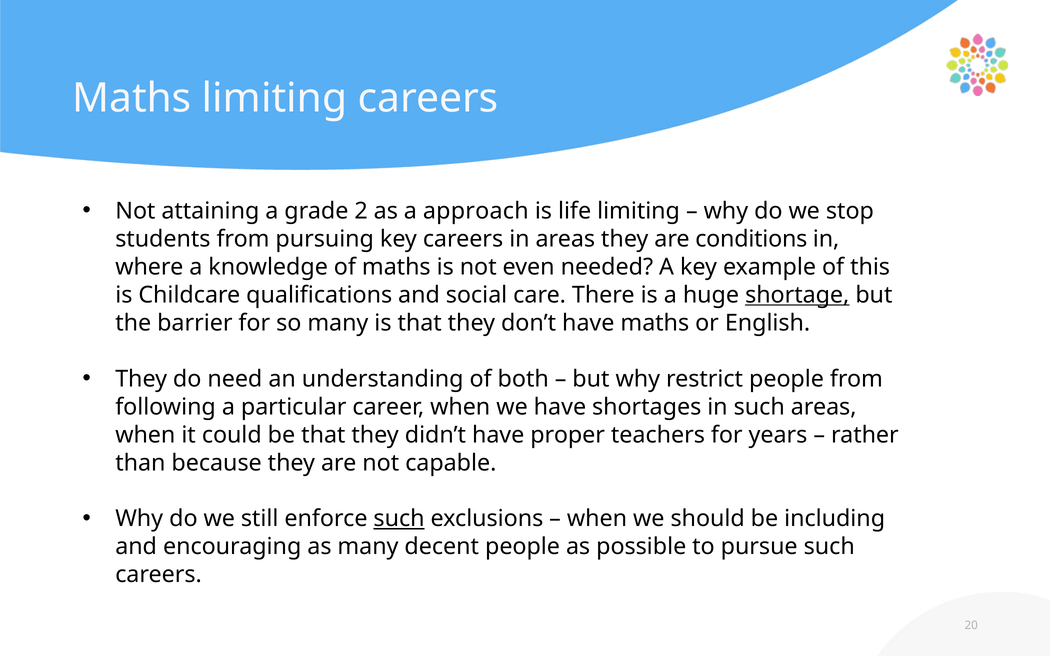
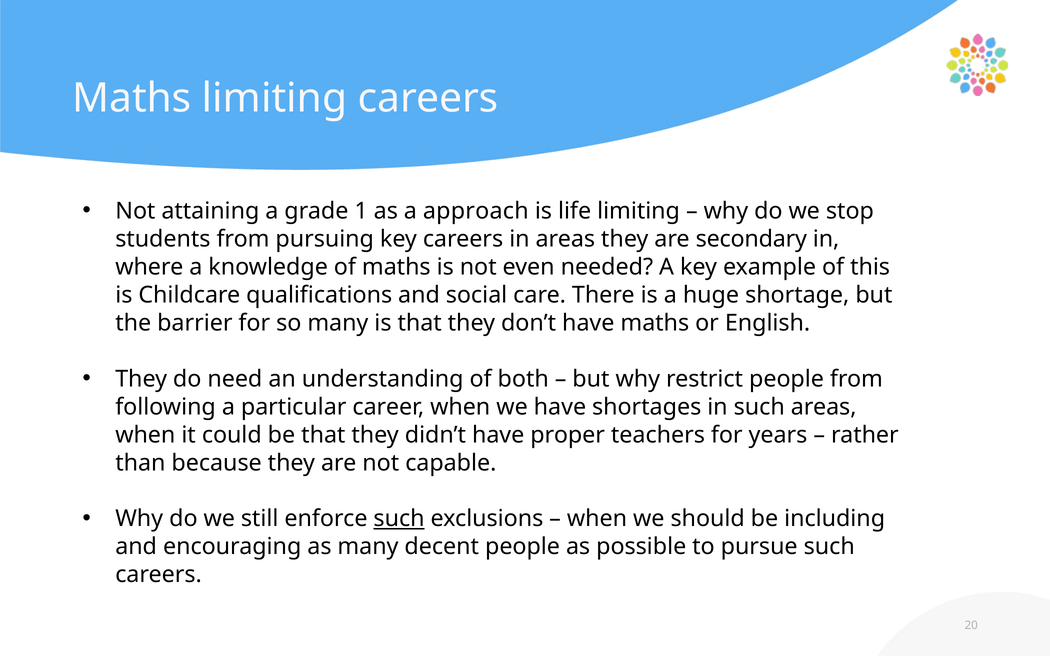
2: 2 -> 1
conditions: conditions -> secondary
shortage underline: present -> none
